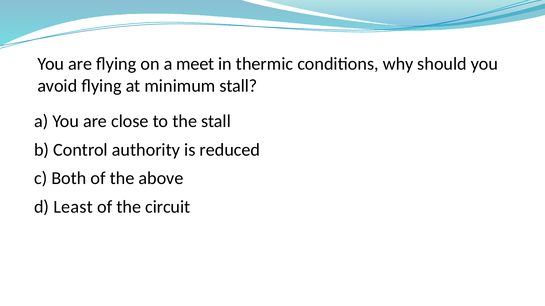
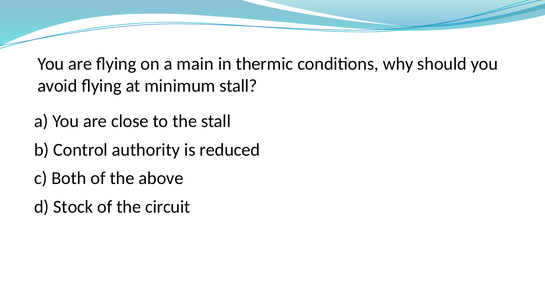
meet: meet -> main
Least: Least -> Stock
